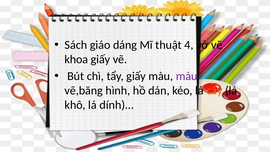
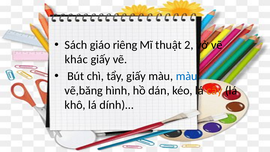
dáng: dáng -> riêng
4: 4 -> 2
khoa: khoa -> khác
màu at (187, 76) colour: purple -> blue
